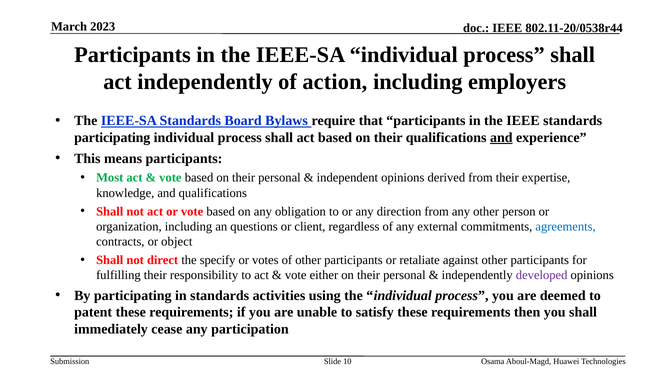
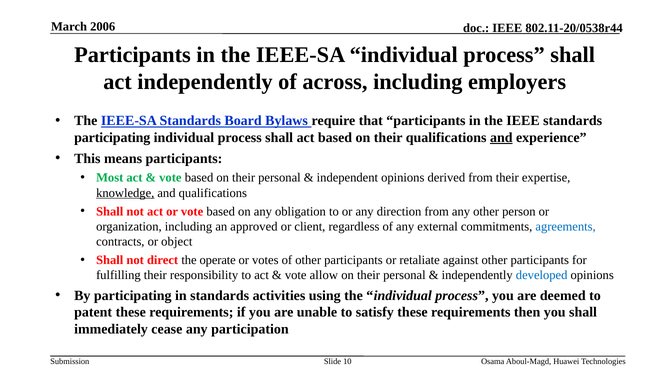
2023: 2023 -> 2006
action: action -> across
knowledge underline: none -> present
questions: questions -> approved
specify: specify -> operate
either: either -> allow
developed colour: purple -> blue
